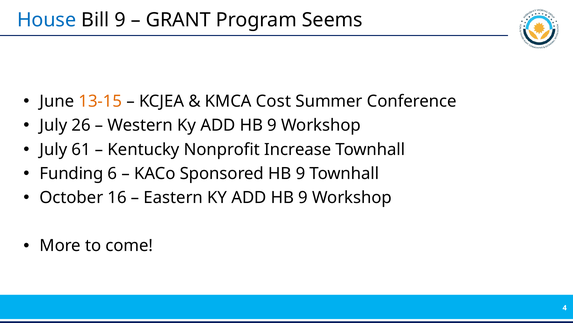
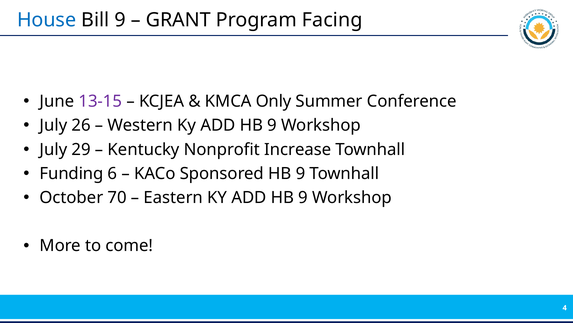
Seems: Seems -> Facing
13-15 colour: orange -> purple
Cost: Cost -> Only
61: 61 -> 29
16: 16 -> 70
